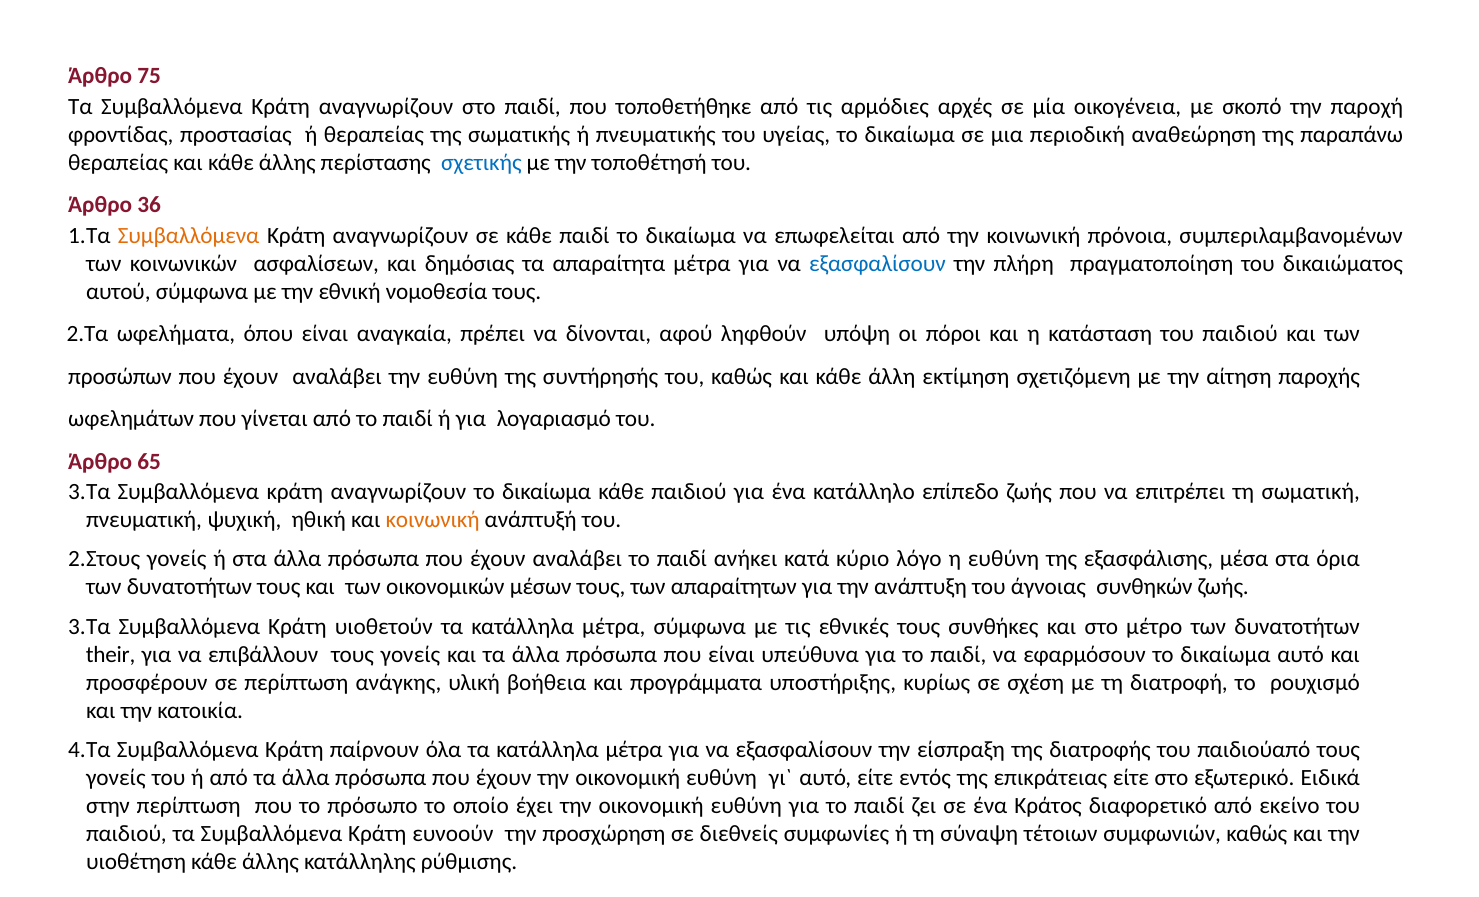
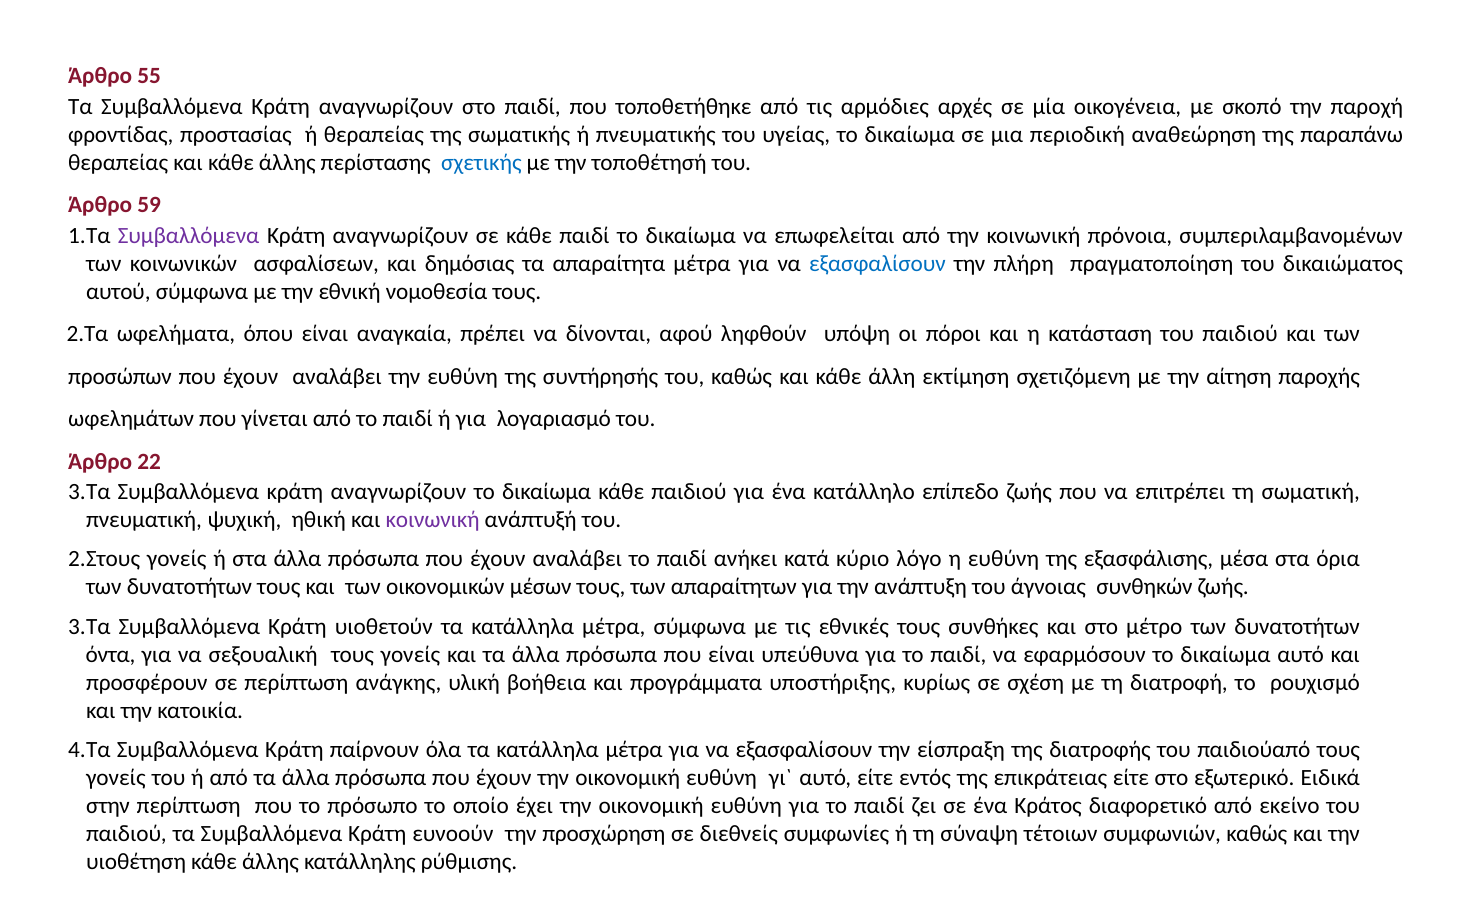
75: 75 -> 55
36: 36 -> 59
Συμβαλλόμενα at (189, 236) colour: orange -> purple
65: 65 -> 22
κοινωνική at (433, 520) colour: orange -> purple
their: their -> όντα
επιβάλλουν: επιβάλλουν -> σεξουαλική
